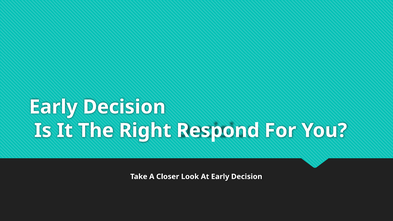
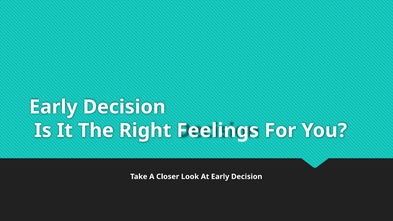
Respond: Respond -> Feelings
